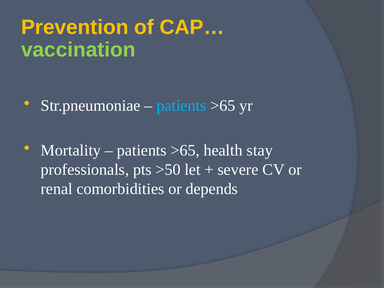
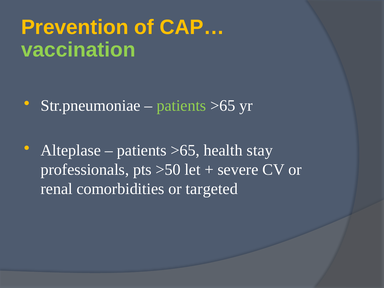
patients at (181, 106) colour: light blue -> light green
Mortality: Mortality -> Alteplase
depends: depends -> targeted
